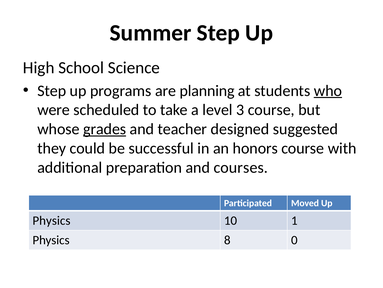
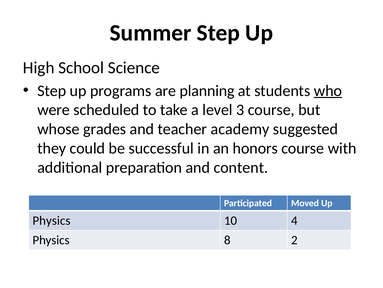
grades underline: present -> none
designed: designed -> academy
courses: courses -> content
1: 1 -> 4
0: 0 -> 2
